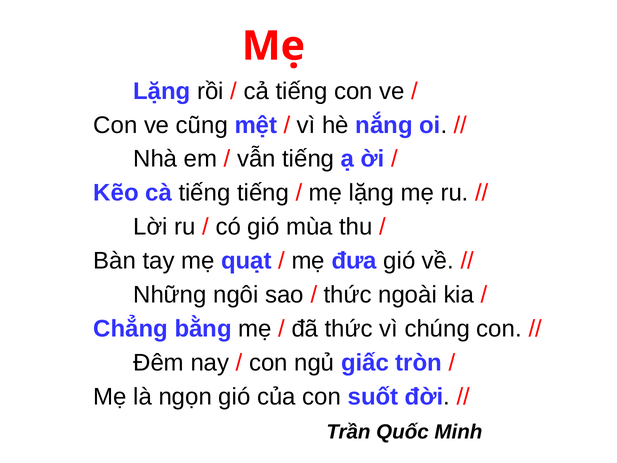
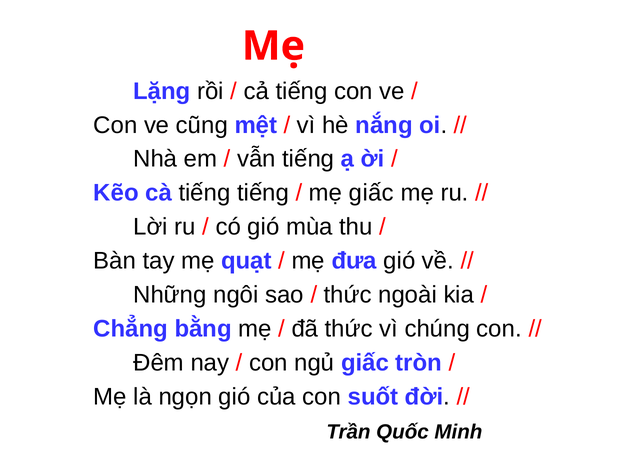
mẹ lặng: lặng -> giấc
